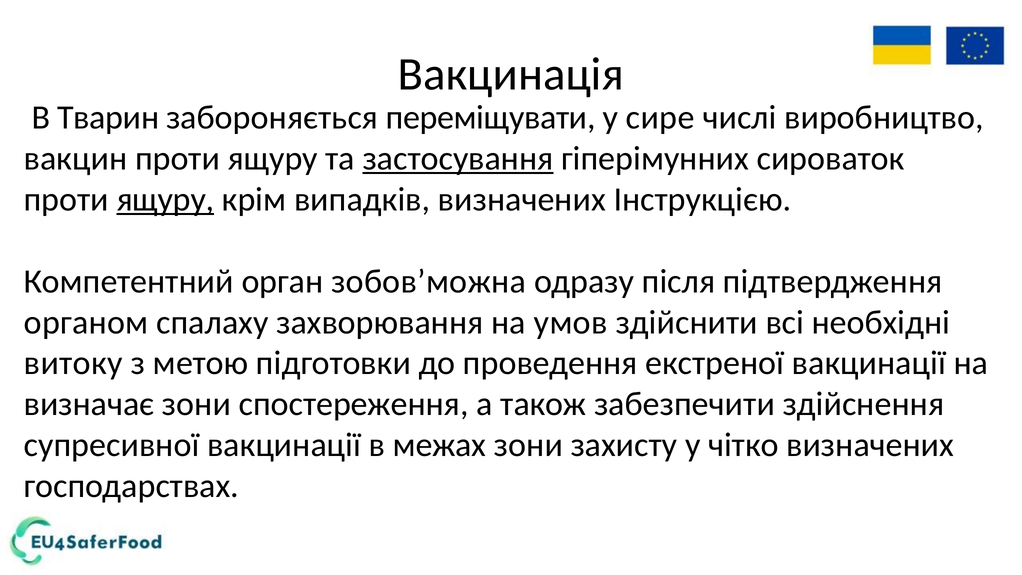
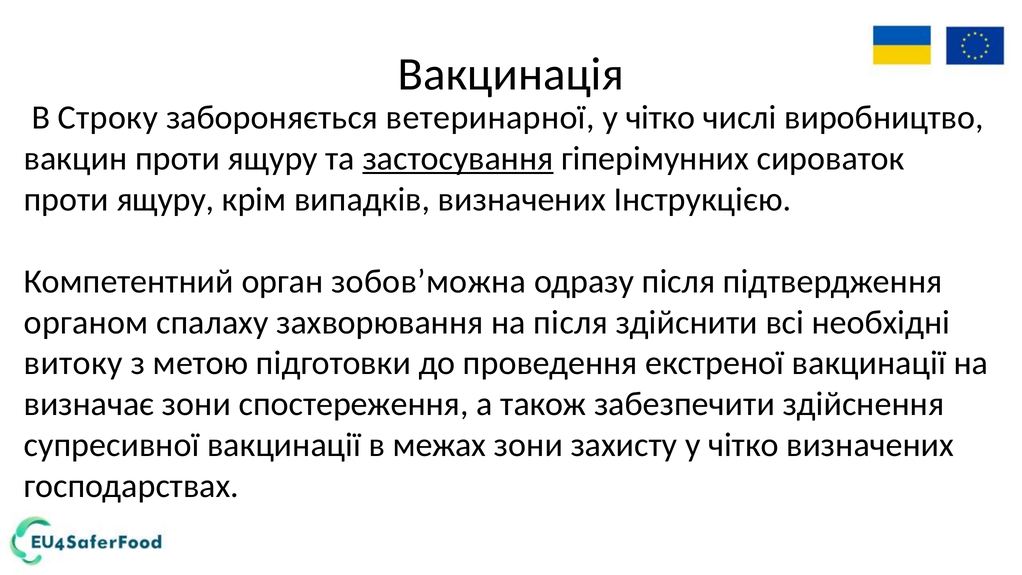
Тварин: Тварин -> Строку
переміщувати: переміщувати -> ветеринарної
сире at (660, 118): сире -> чітко
ящуру at (165, 199) underline: present -> none
на умов: умов -> після
